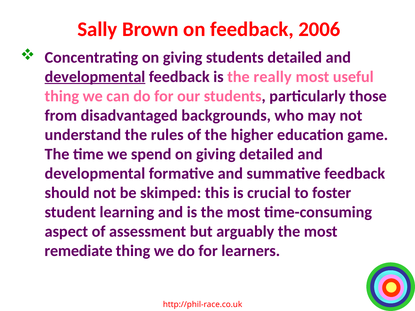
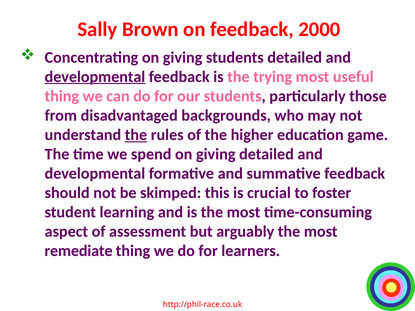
2006: 2006 -> 2000
really: really -> trying
the at (136, 135) underline: none -> present
